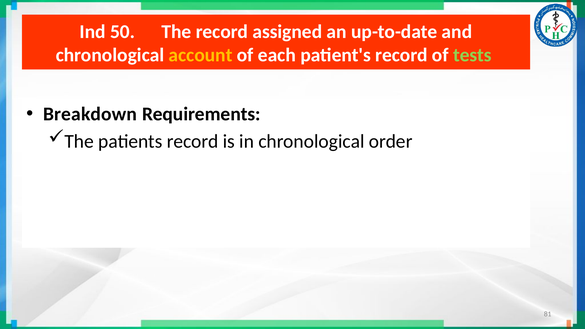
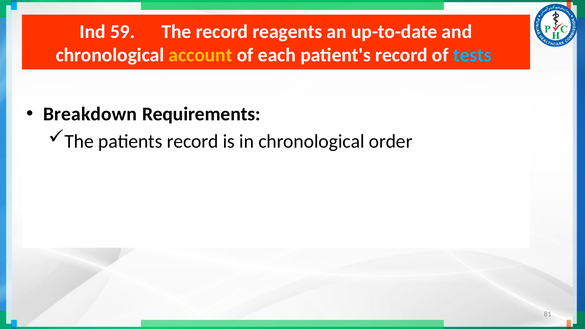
50: 50 -> 59
assigned: assigned -> reagents
tests colour: light green -> light blue
